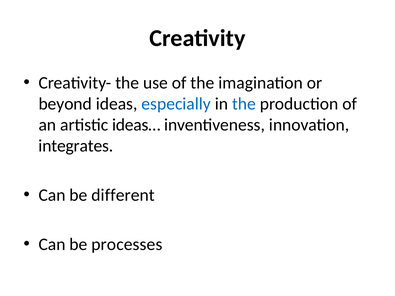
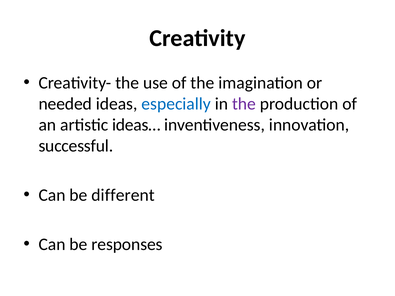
beyond: beyond -> needed
the at (244, 104) colour: blue -> purple
integrates: integrates -> successful
processes: processes -> responses
